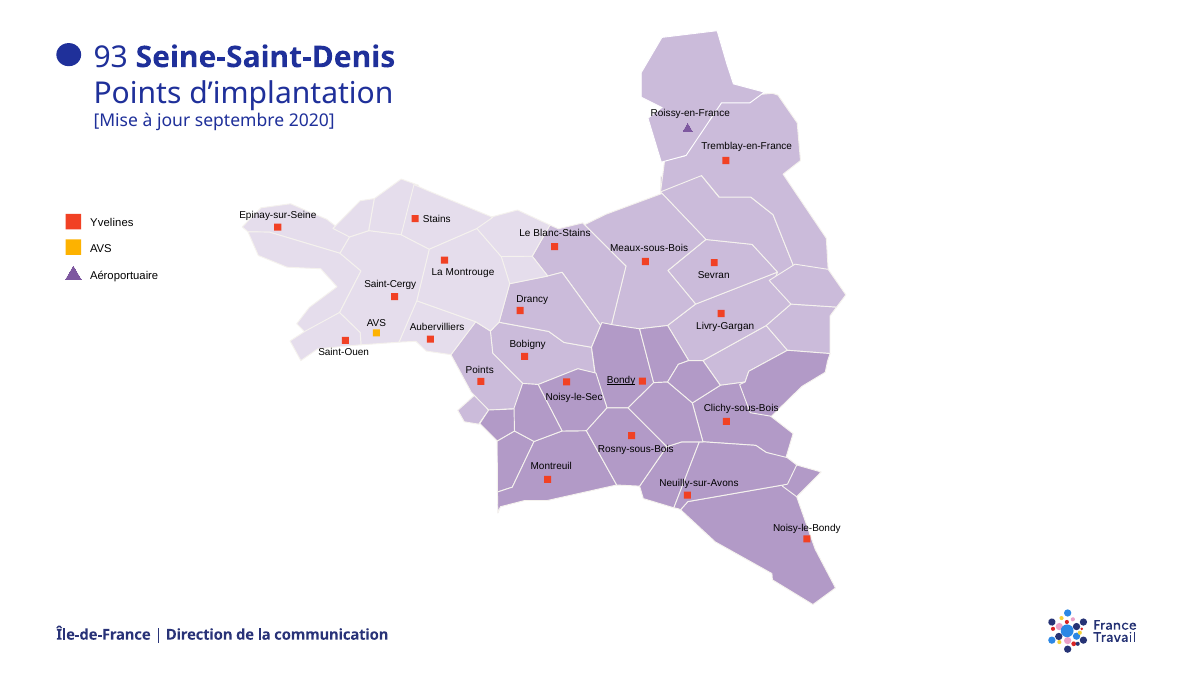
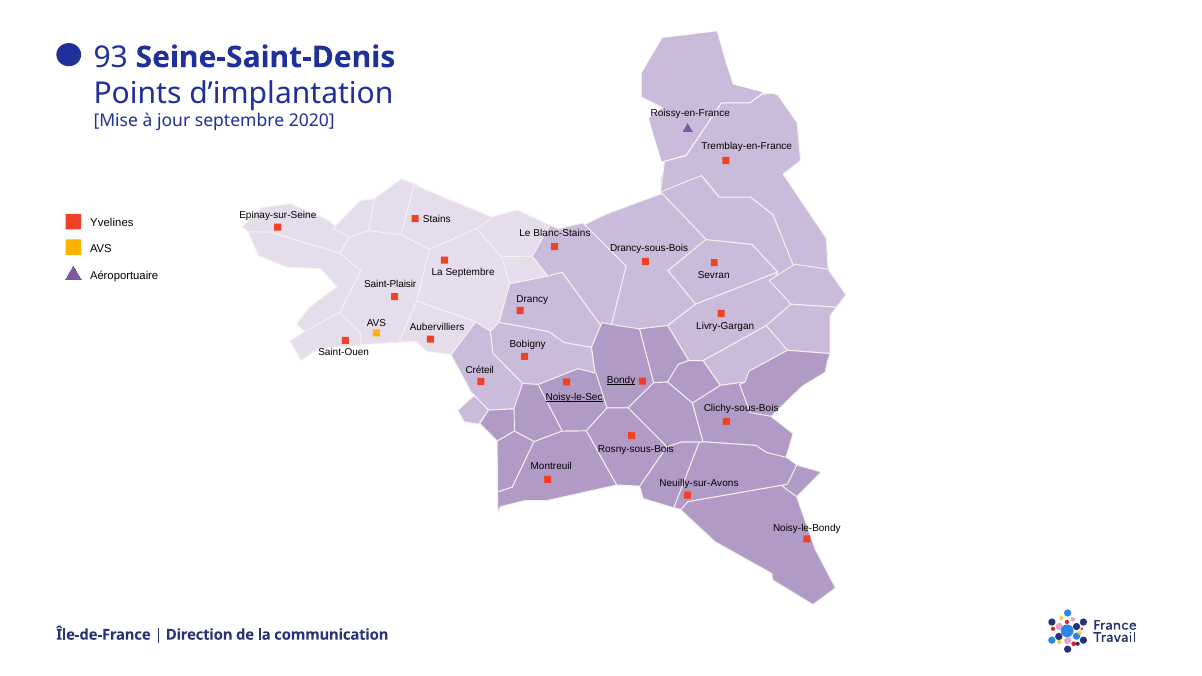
Meaux-sous-Bois: Meaux-sous-Bois -> Drancy-sous-Bois
La Montrouge: Montrouge -> Septembre
Saint-Cergy: Saint-Cergy -> Saint-Plaisir
Points at (480, 370): Points -> Créteil
Noisy-le-Sec underline: none -> present
